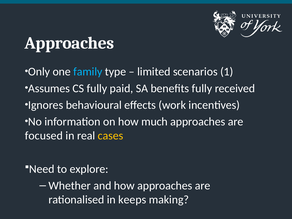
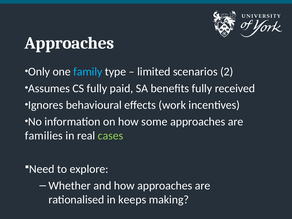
1: 1 -> 2
much: much -> some
focused: focused -> families
cases colour: yellow -> light green
